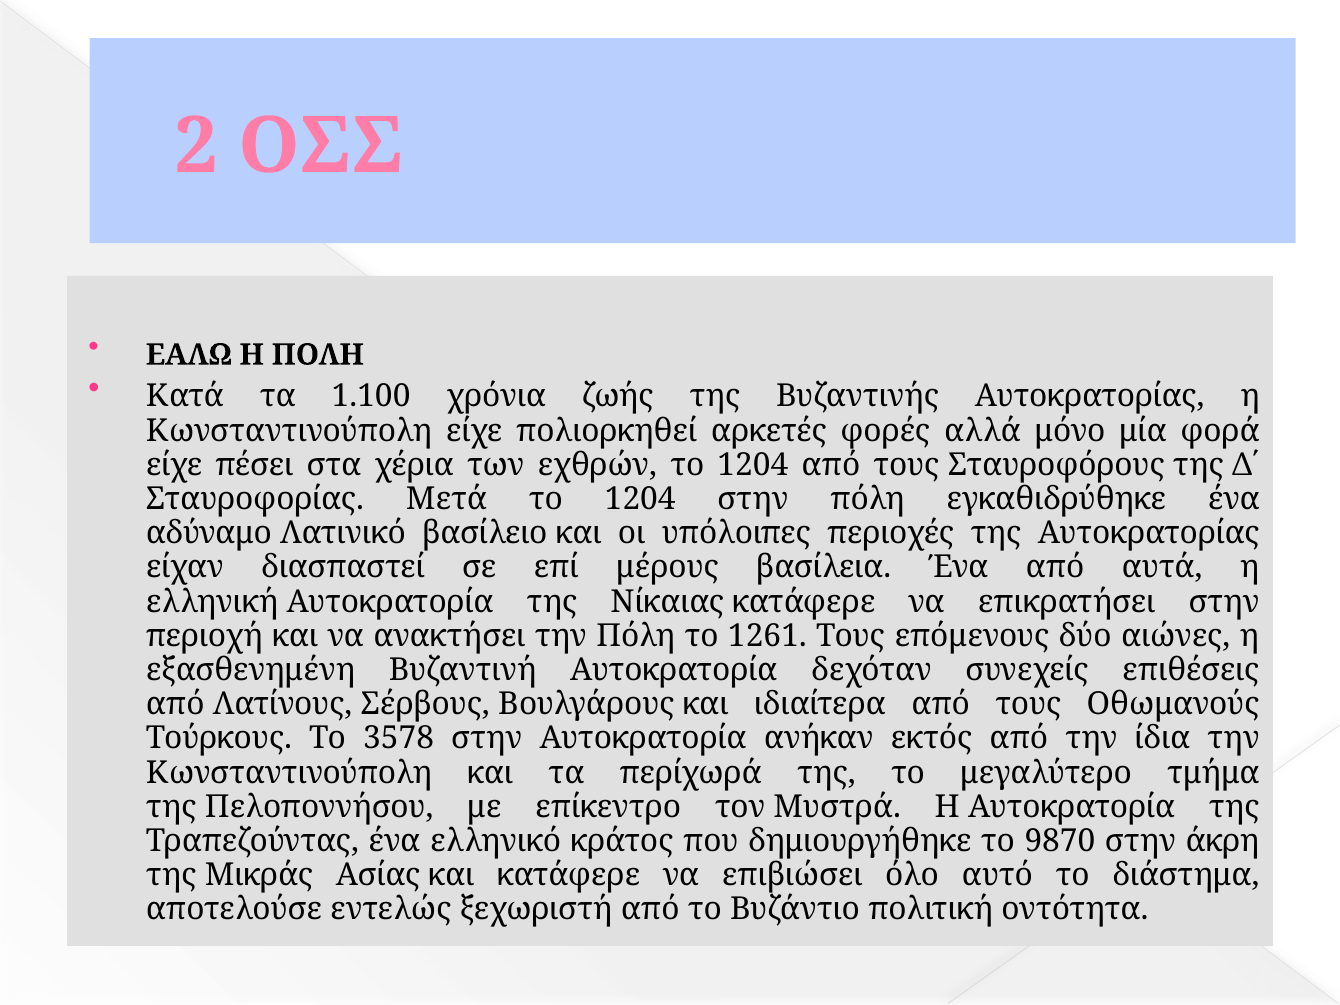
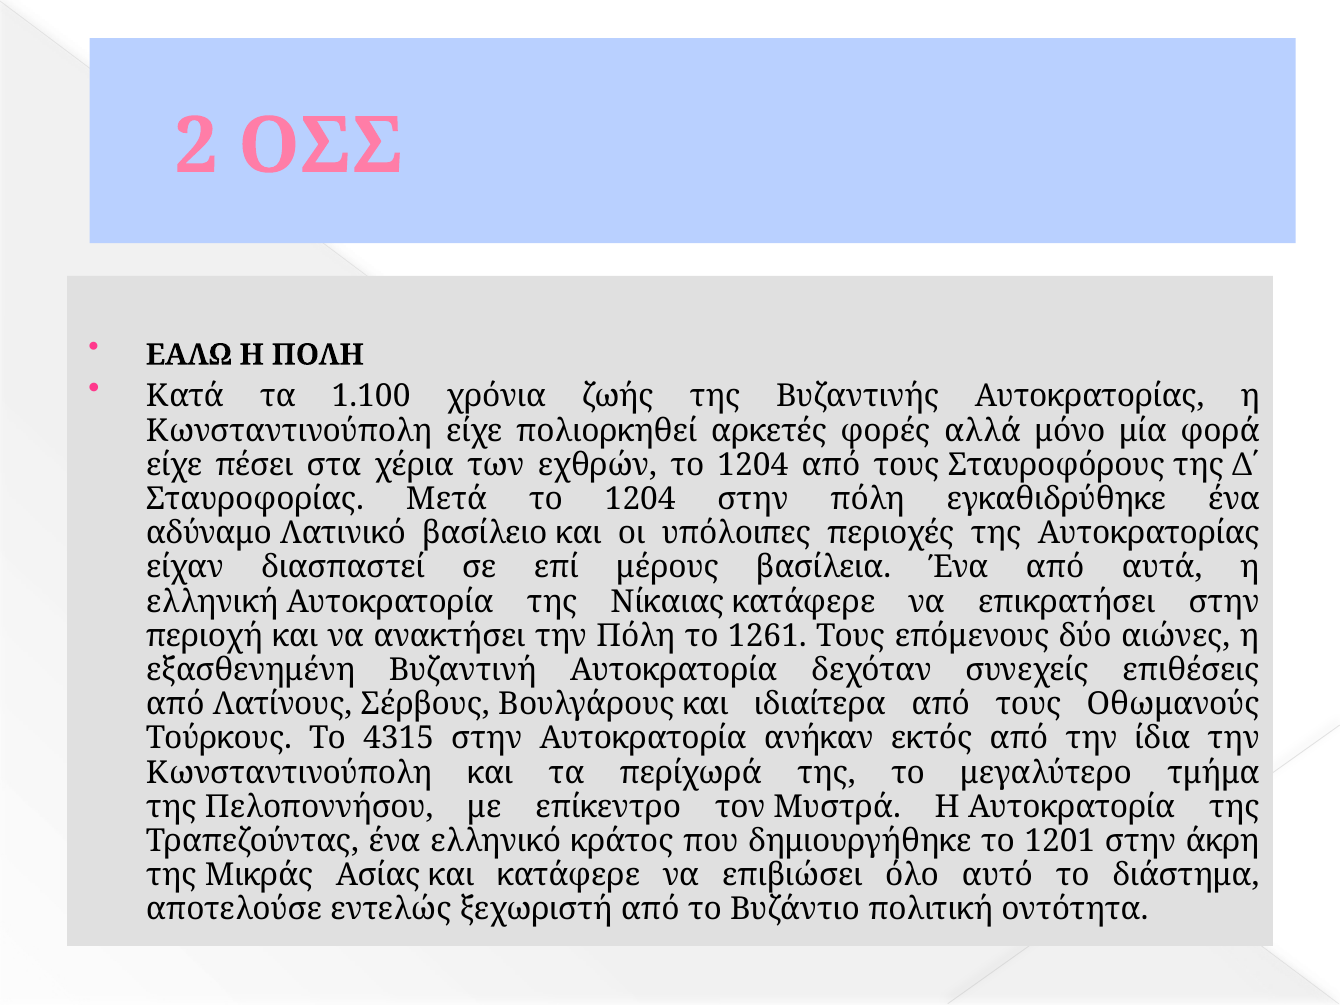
3578: 3578 -> 4315
9870: 9870 -> 1201
